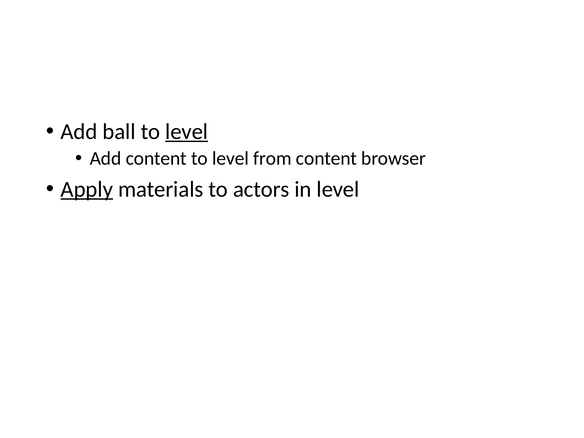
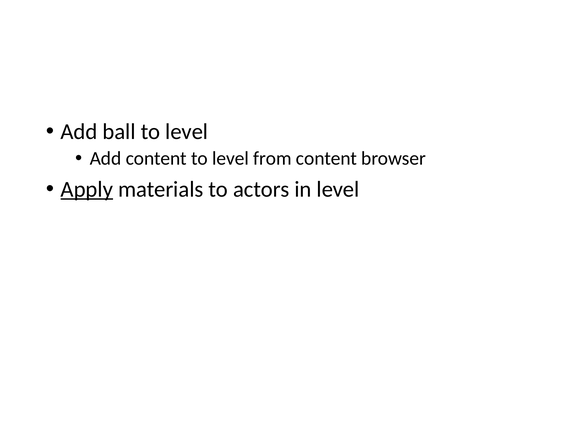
level at (187, 132) underline: present -> none
